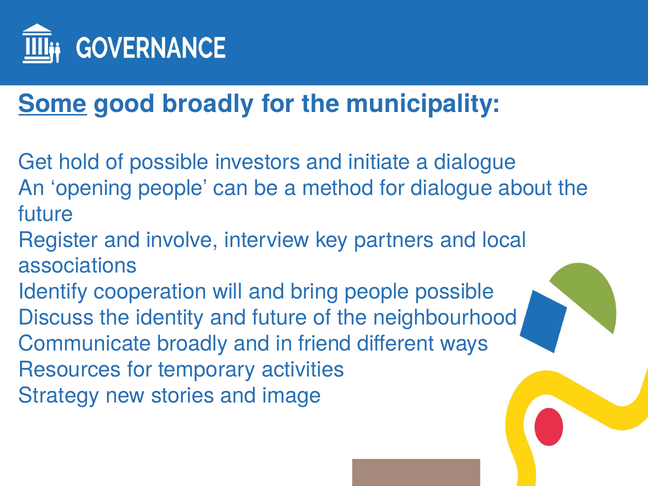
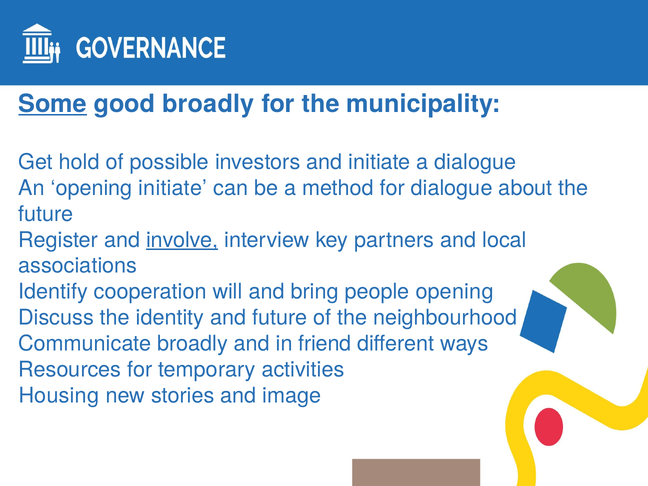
opening people: people -> initiate
involve underline: none -> present
people possible: possible -> opening
Strategy: Strategy -> Housing
